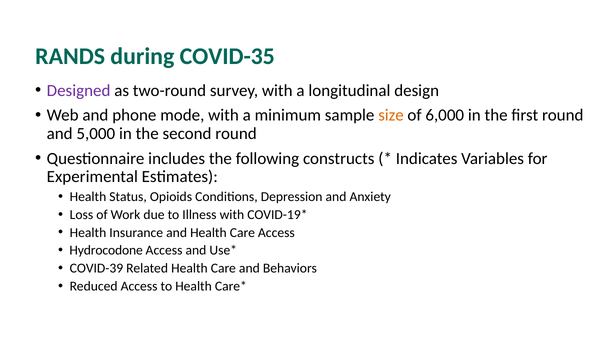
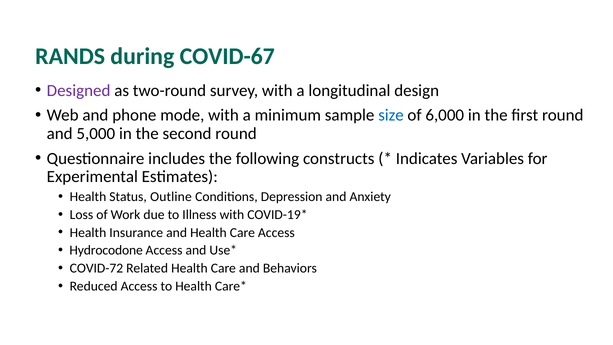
COVID-35: COVID-35 -> COVID-67
size colour: orange -> blue
Opioids: Opioids -> Outline
COVID-39: COVID-39 -> COVID-72
